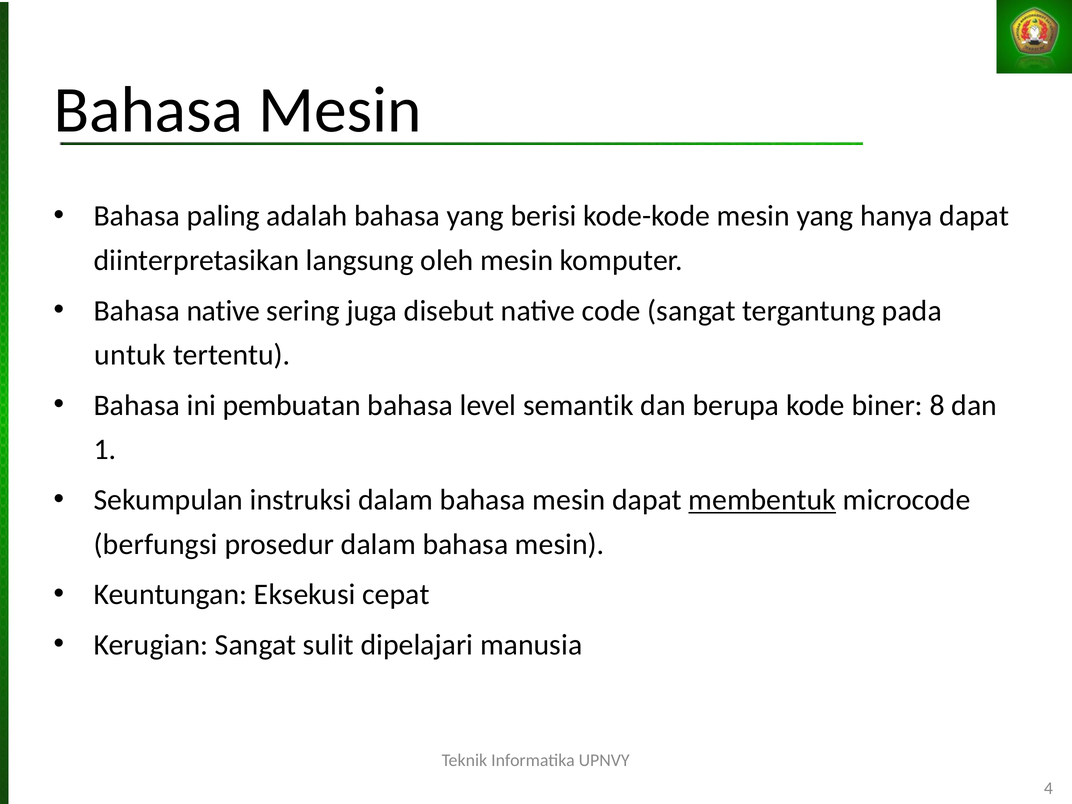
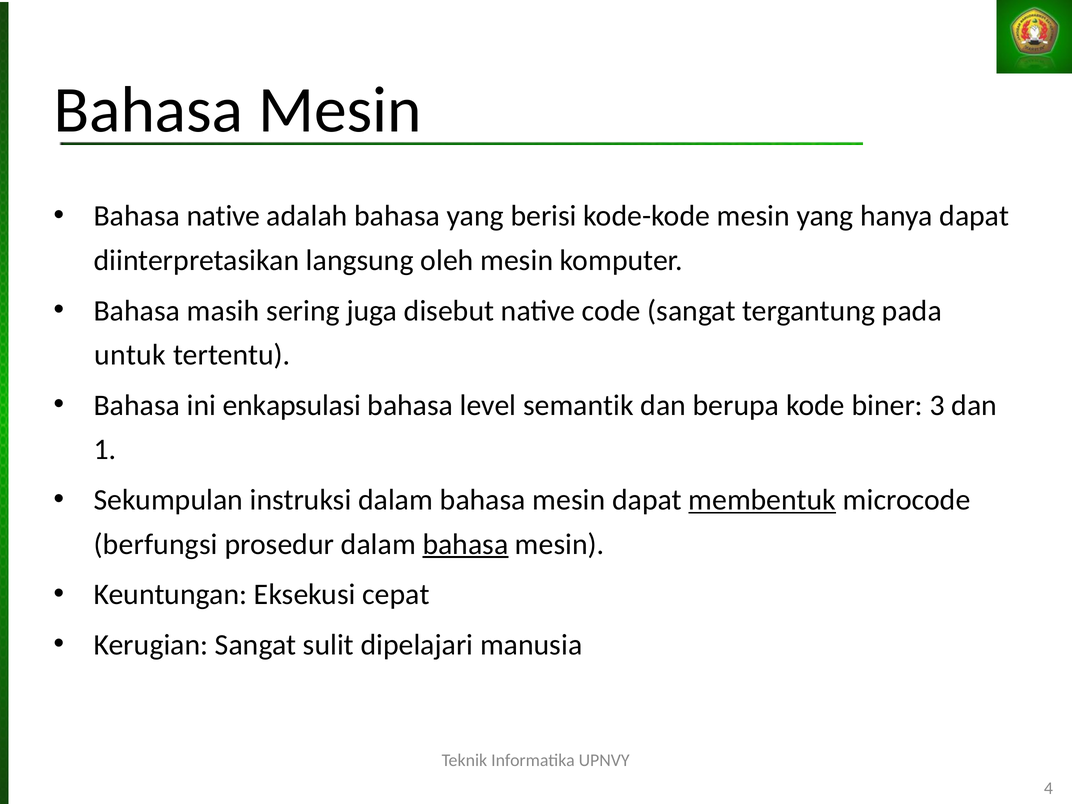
Bahasa paling: paling -> native
Bahasa native: native -> masih
pembuatan: pembuatan -> enkapsulasi
8: 8 -> 3
bahasa at (465, 544) underline: none -> present
